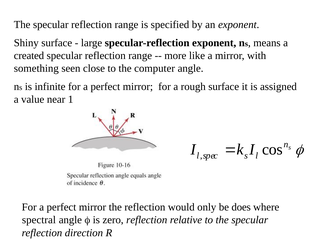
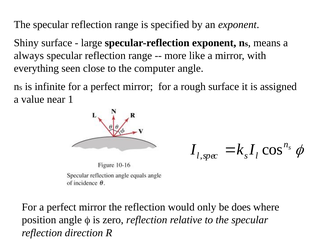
created: created -> always
something: something -> everything
spectral: spectral -> position
